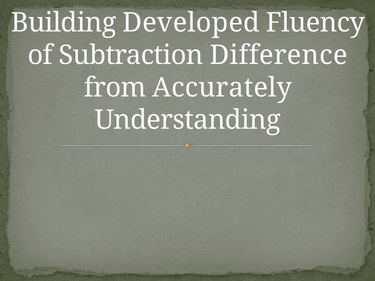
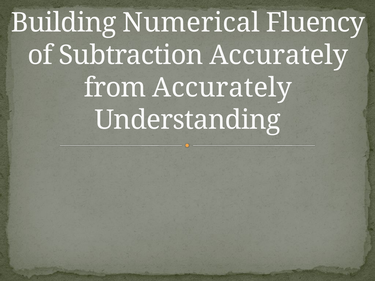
Developed: Developed -> Numerical
Subtraction Difference: Difference -> Accurately
